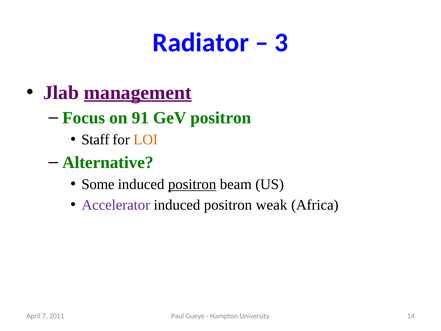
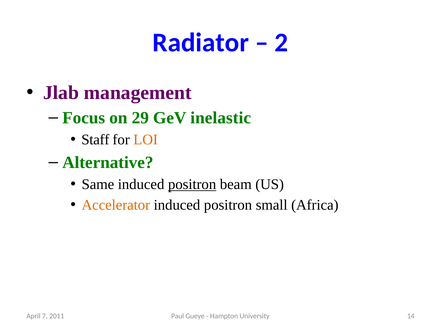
3: 3 -> 2
management underline: present -> none
91: 91 -> 29
GeV positron: positron -> inelastic
Some: Some -> Same
Accelerator colour: purple -> orange
weak: weak -> small
